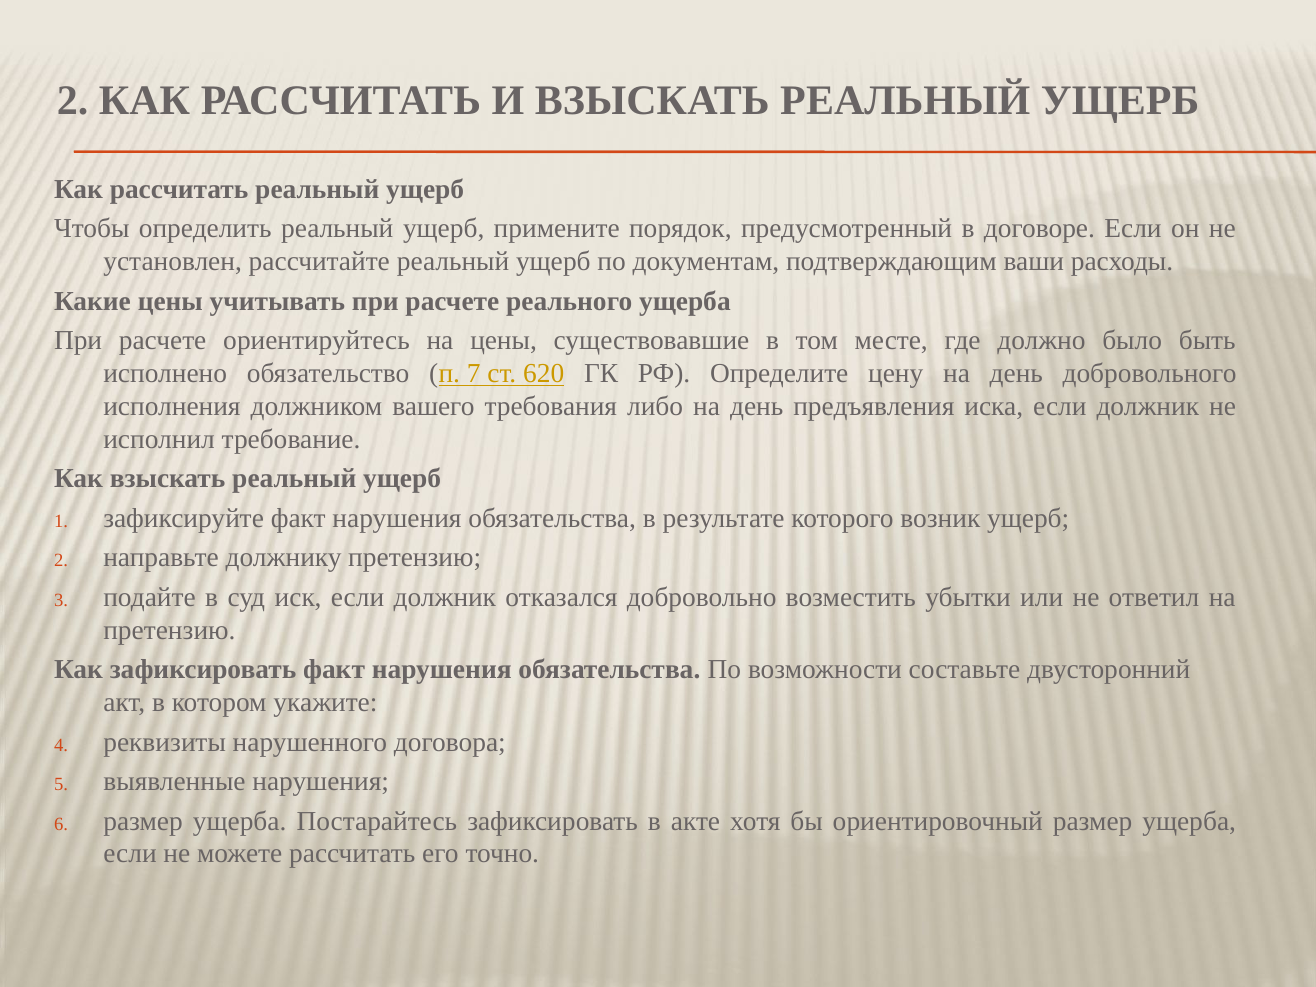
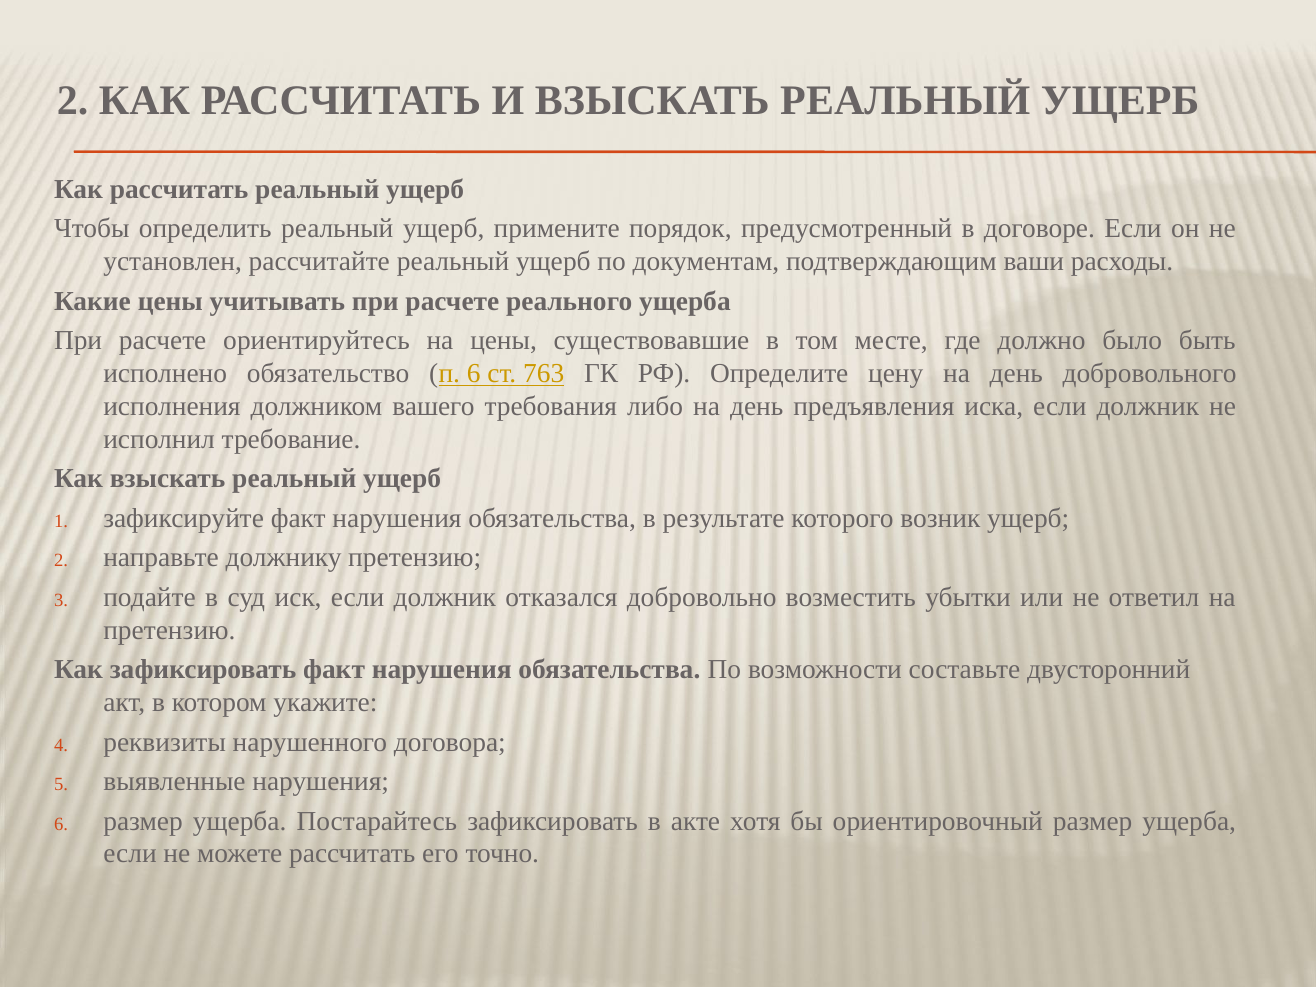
п 7: 7 -> 6
620: 620 -> 763
